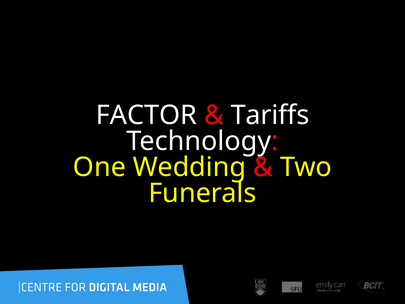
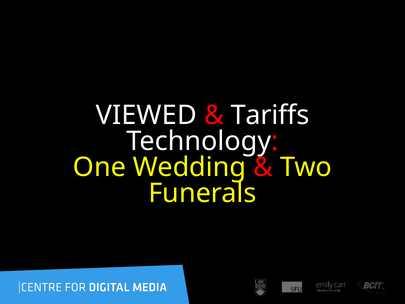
FACTOR: FACTOR -> VIEWED
